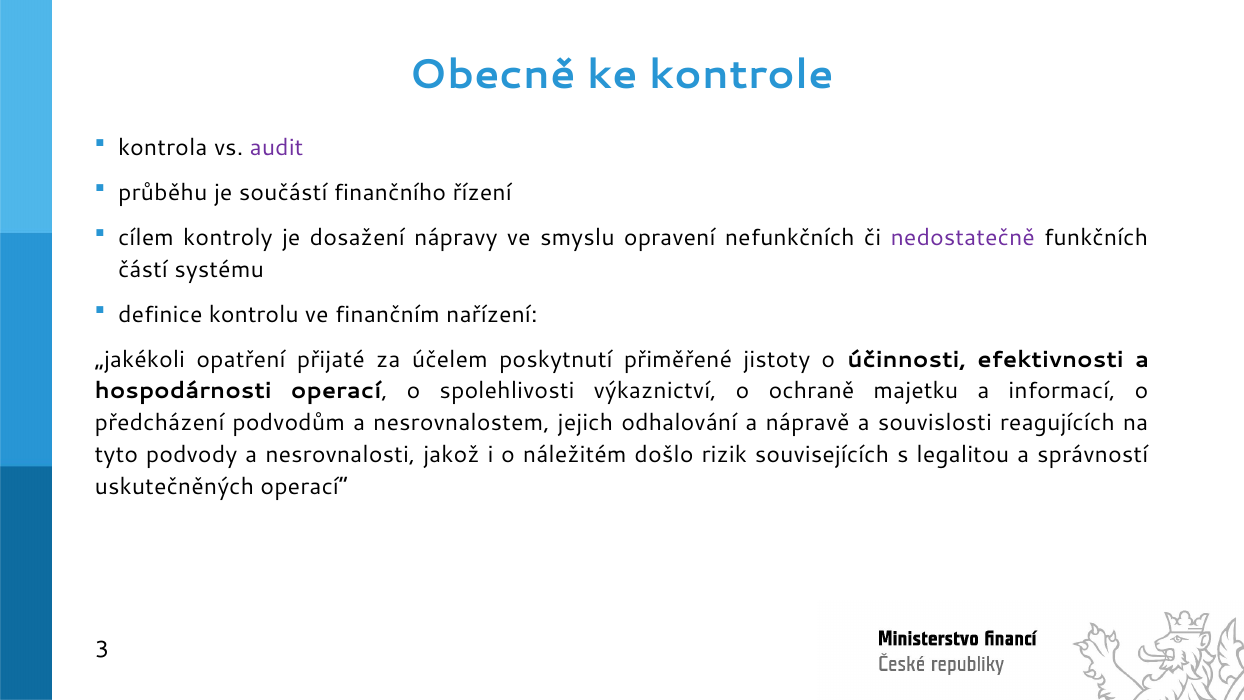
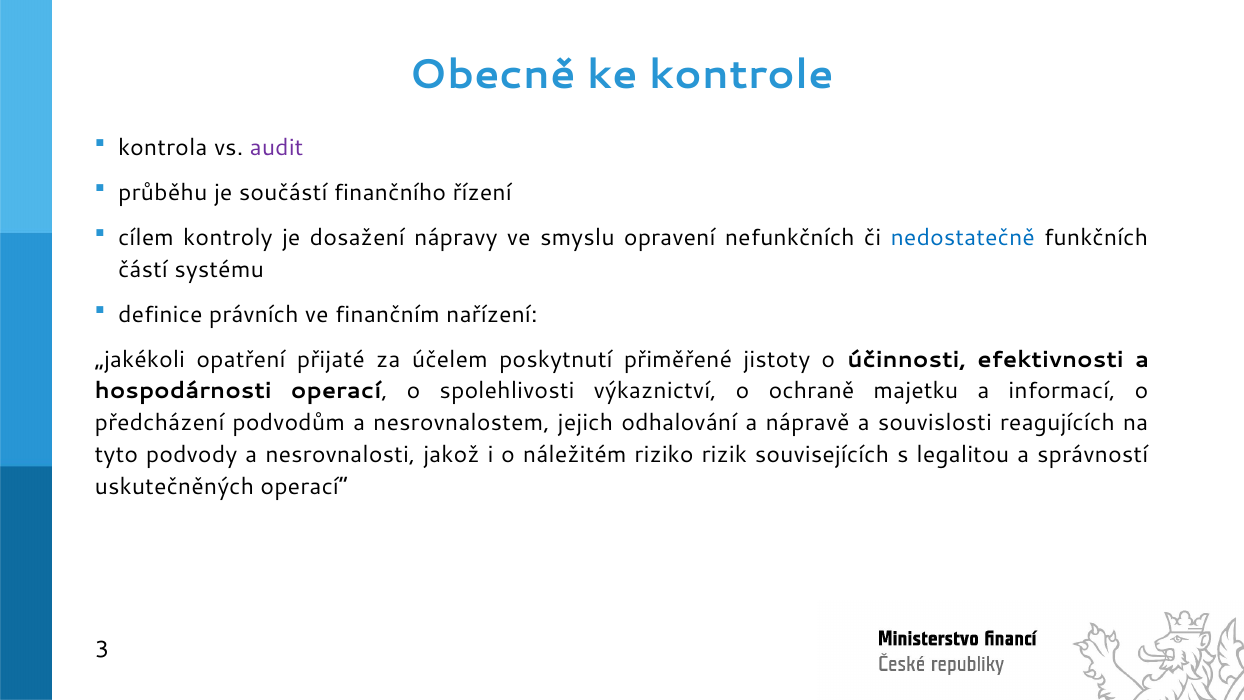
nedostatečně colour: purple -> blue
kontrolu: kontrolu -> právních
došlo: došlo -> riziko
